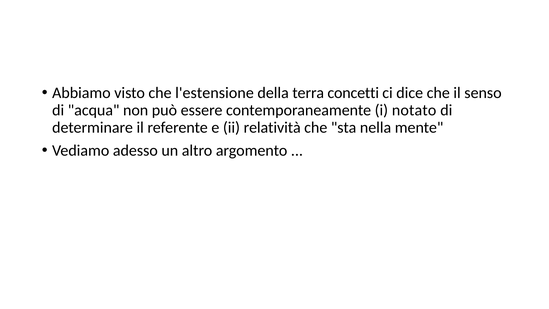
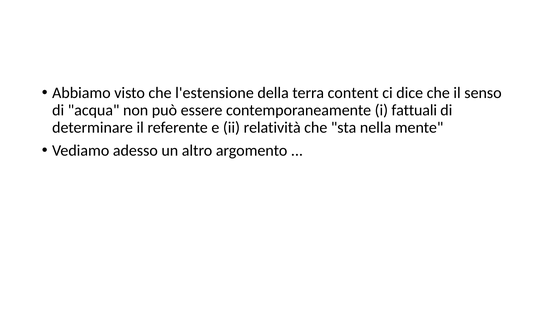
concetti: concetti -> content
notato: notato -> fattuali
